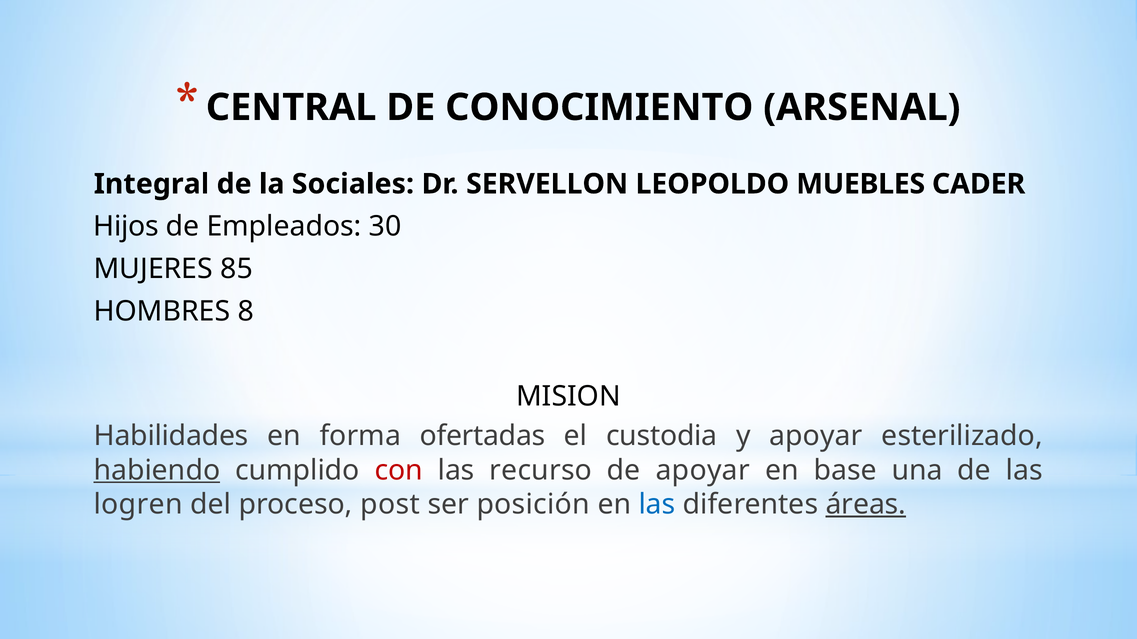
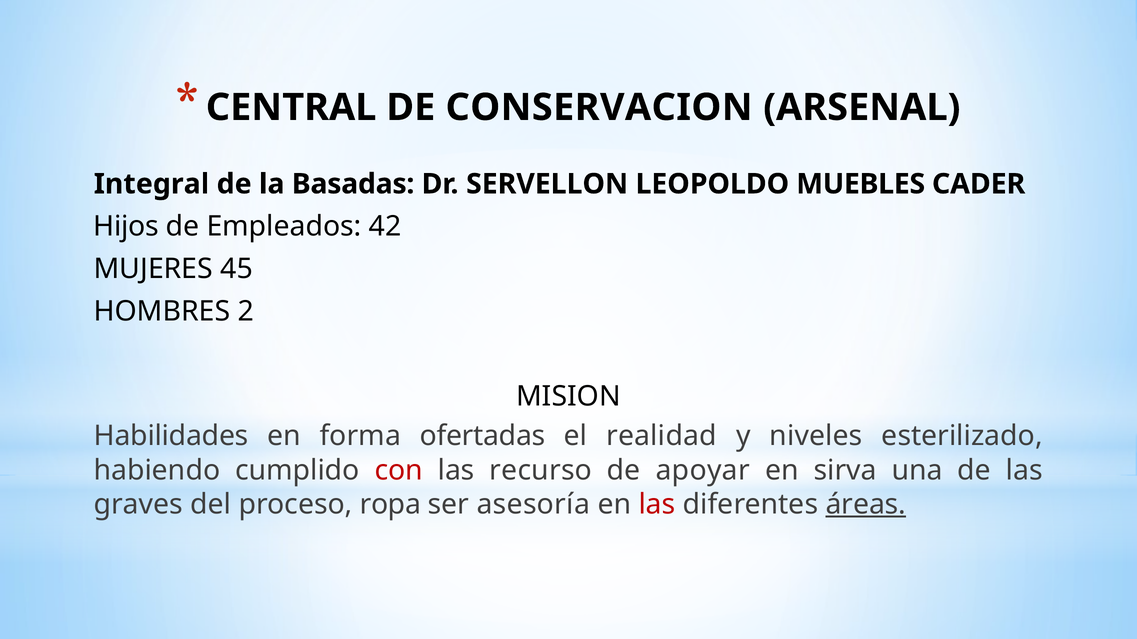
CONOCIMIENTO: CONOCIMIENTO -> CONSERVACION
Sociales: Sociales -> Basadas
30: 30 -> 42
85: 85 -> 45
8: 8 -> 2
custodia: custodia -> realidad
y apoyar: apoyar -> niveles
habiendo underline: present -> none
base: base -> sirva
logren: logren -> graves
post: post -> ropa
posición: posición -> asesoría
las at (657, 505) colour: blue -> red
